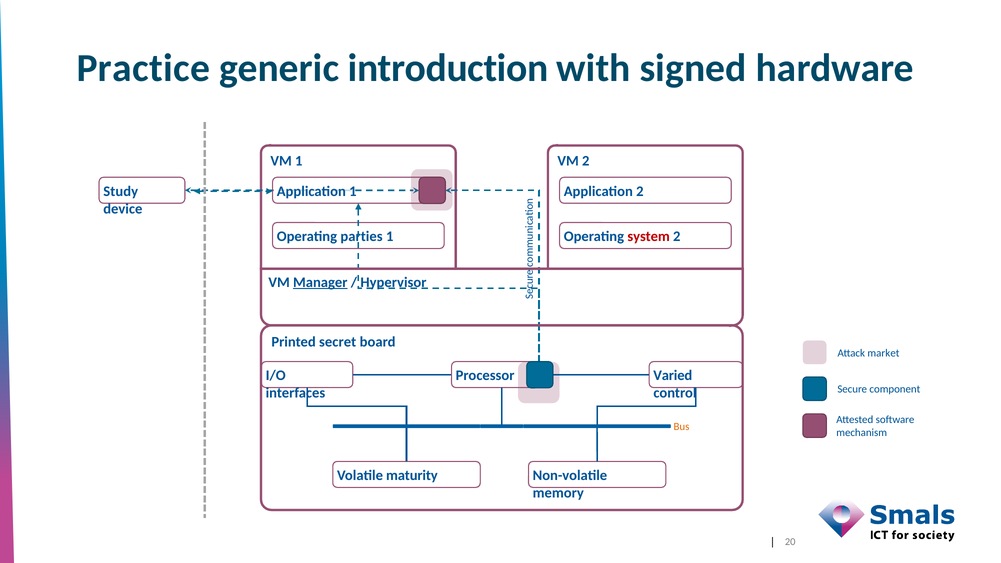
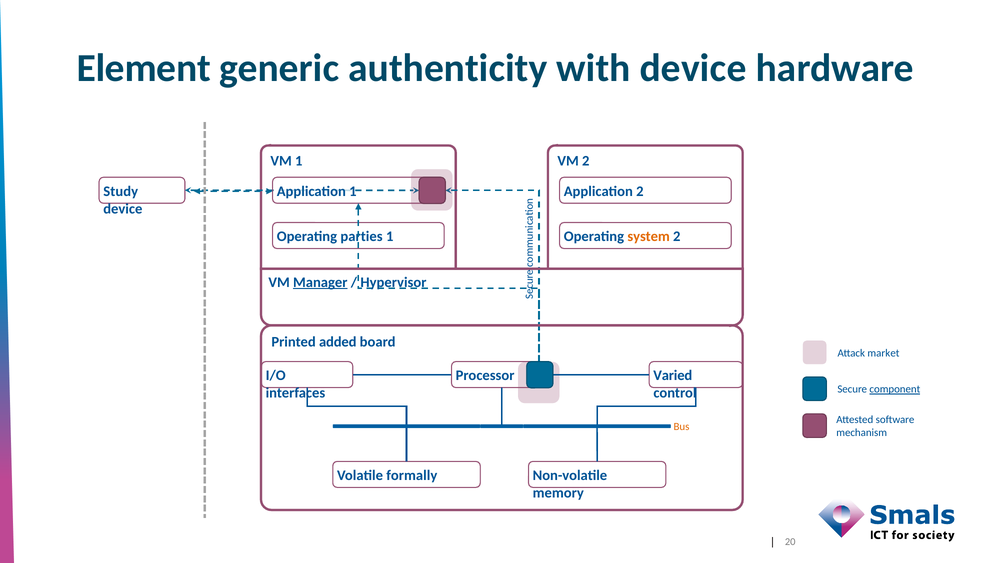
Practice: Practice -> Element
introduction: introduction -> authenticity
with signed: signed -> device
system colour: red -> orange
secret: secret -> added
component underline: none -> present
maturity: maturity -> formally
